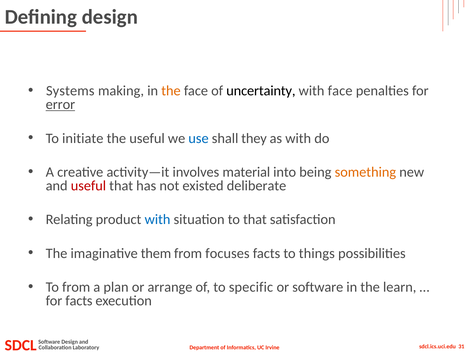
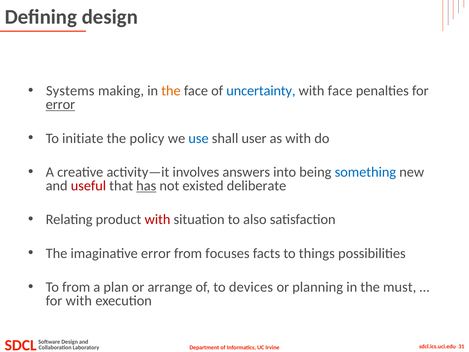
uncertainty colour: black -> blue
the useful: useful -> policy
they: they -> user
material: material -> answers
something colour: orange -> blue
has underline: none -> present
with at (158, 219) colour: blue -> red
to that: that -> also
imaginative them: them -> error
specific: specific -> devices
or software: software -> planning
learn: learn -> must
for facts: facts -> with
